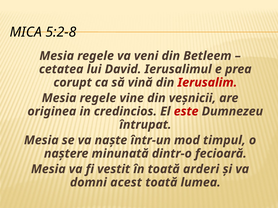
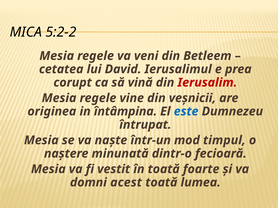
5:2-8: 5:2-8 -> 5:2-2
credincios: credincios -> întâmpina
este colour: red -> blue
arderi: arderi -> foarte
